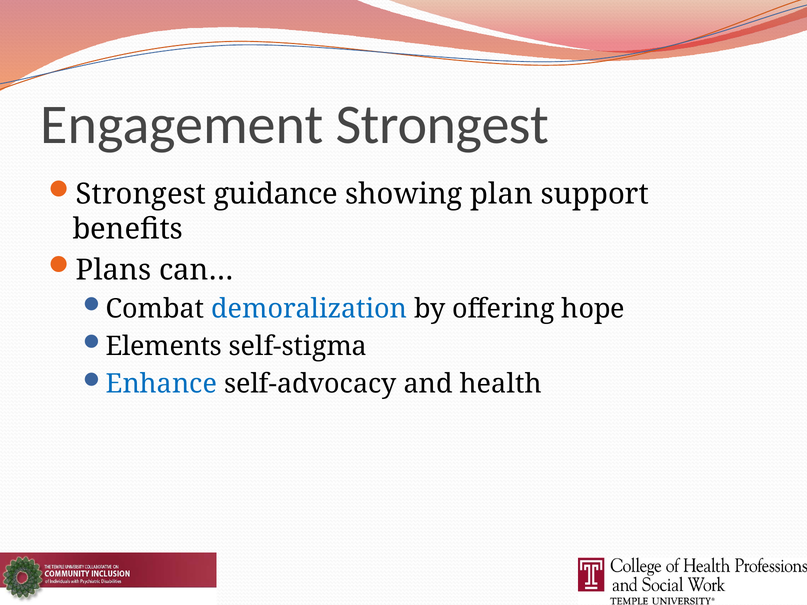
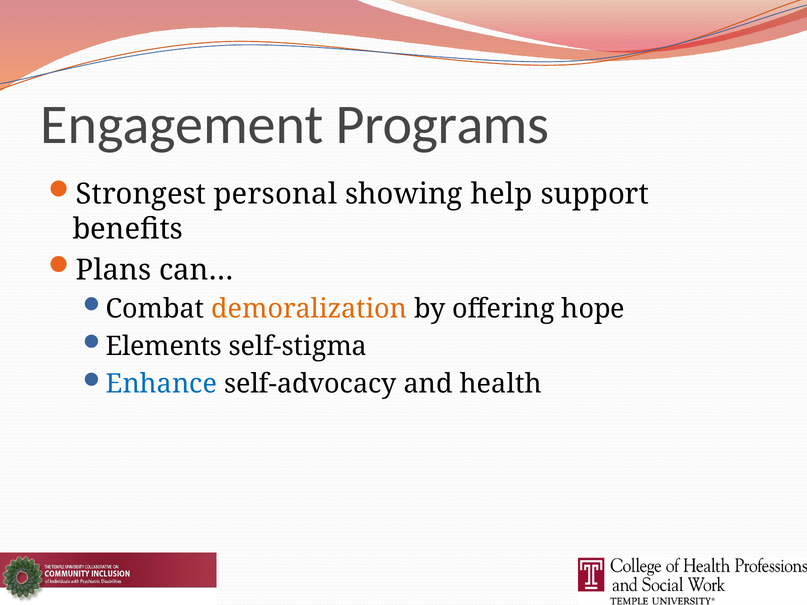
Engagement Strongest: Strongest -> Programs
guidance: guidance -> personal
plan: plan -> help
demoralization colour: blue -> orange
